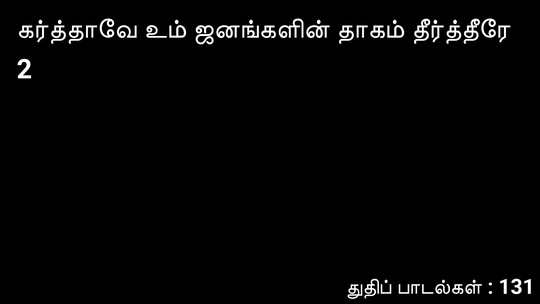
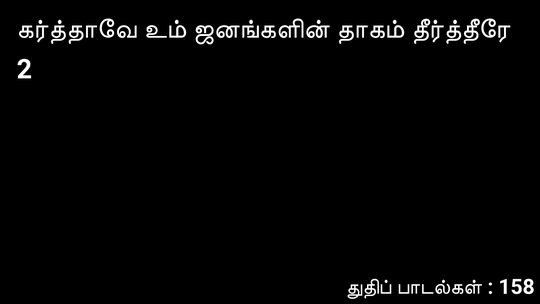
131: 131 -> 158
